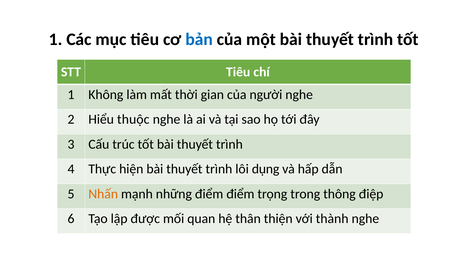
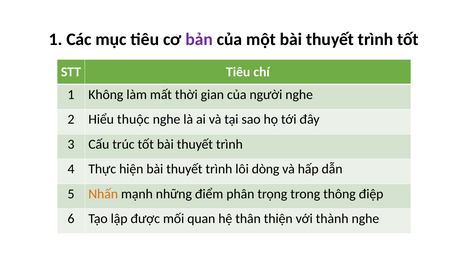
bản colour: blue -> purple
dụng: dụng -> dòng
điểm điểm: điểm -> phân
